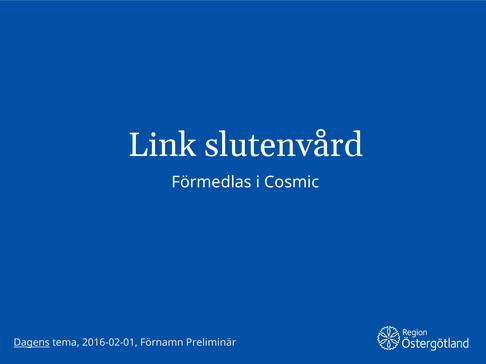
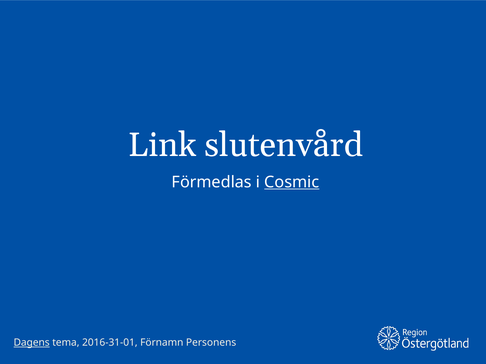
Cosmic underline: none -> present
2016-02-01: 2016-02-01 -> 2016-31-01
Preliminär: Preliminär -> Personens
